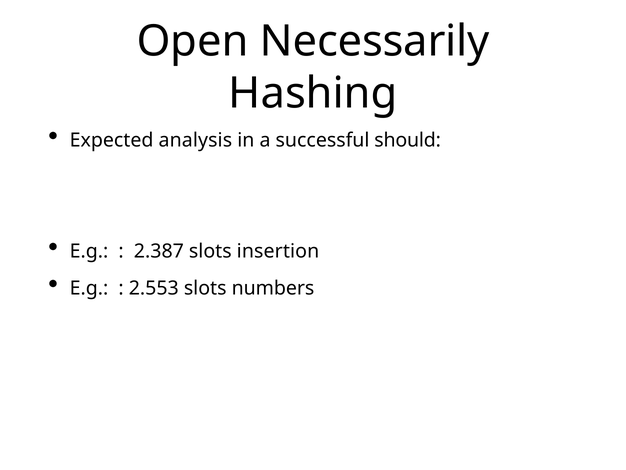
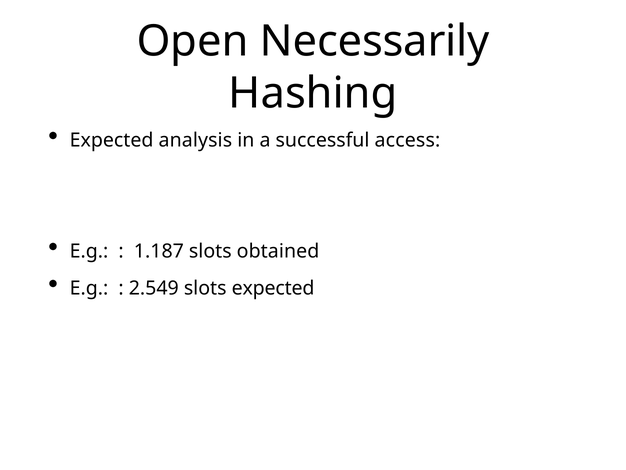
should: should -> access
2.387: 2.387 -> 1.187
insertion: insertion -> obtained
2.553: 2.553 -> 2.549
slots numbers: numbers -> expected
